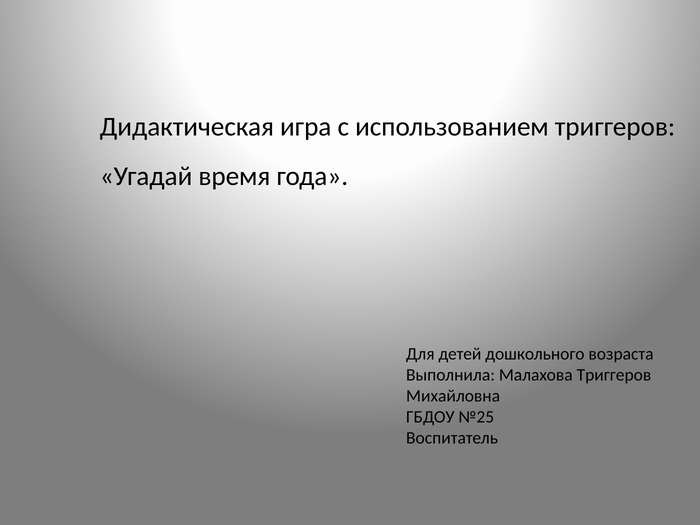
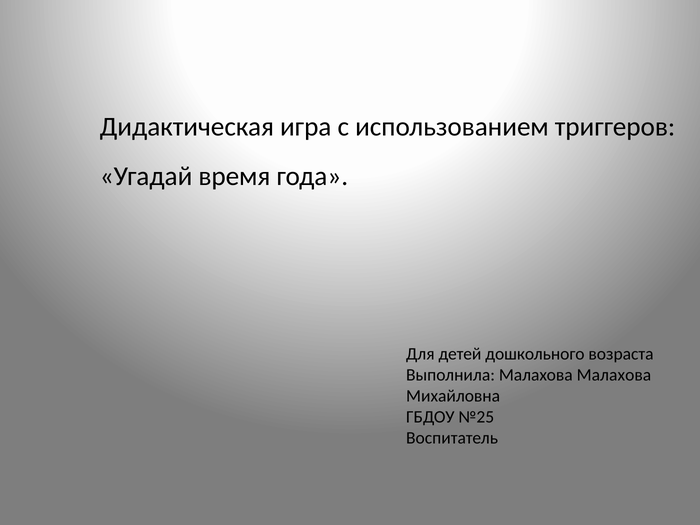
Малахова Триггеров: Триггеров -> Малахова
